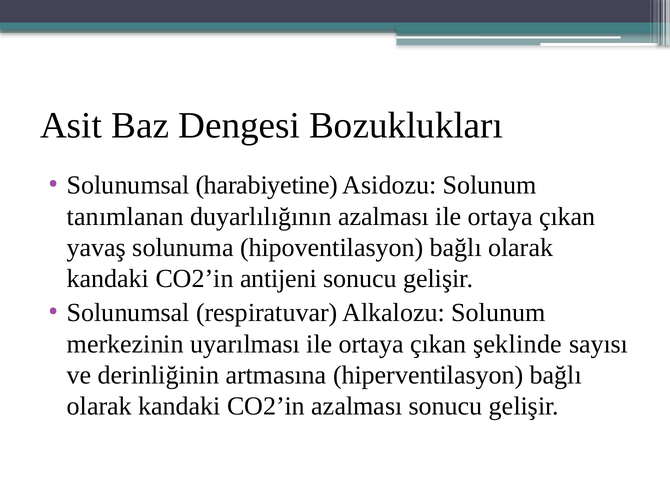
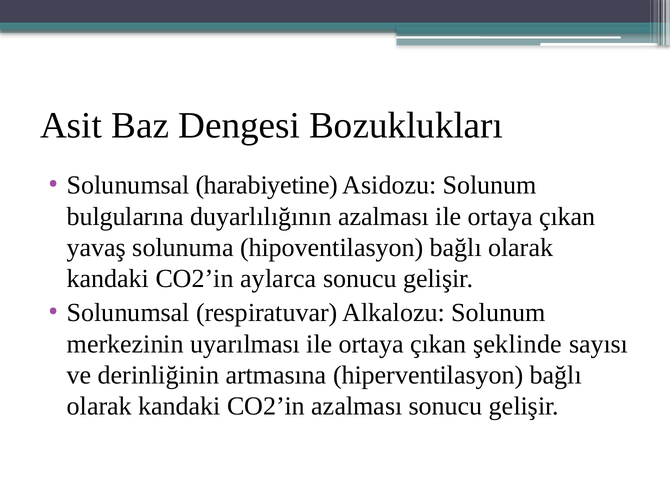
tanımlanan: tanımlanan -> bulgularına
antijeni: antijeni -> aylarca
